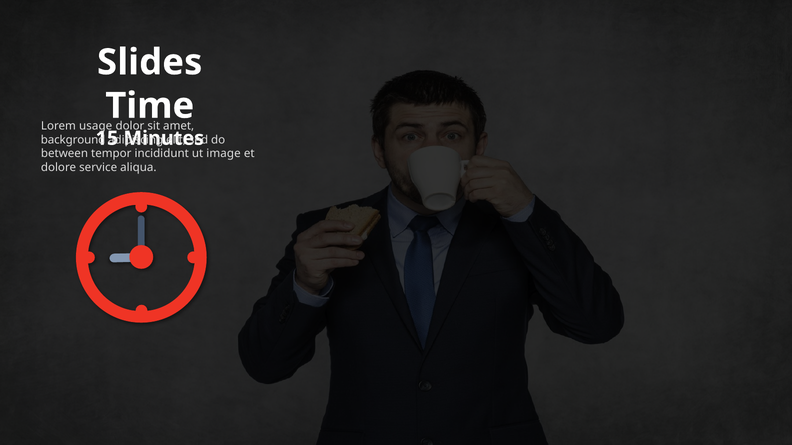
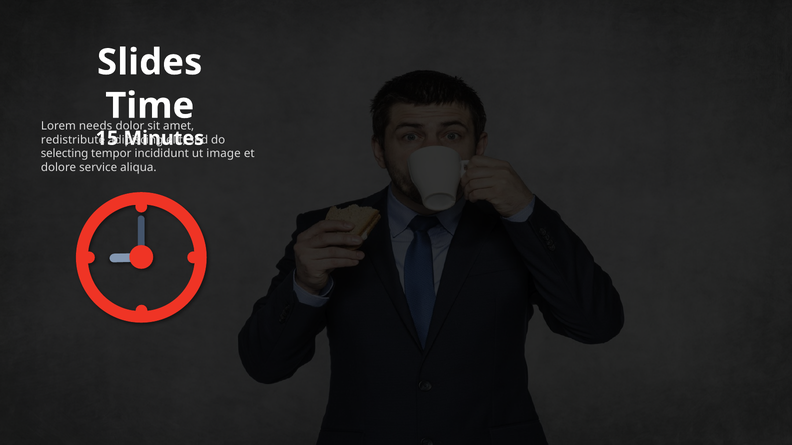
usage: usage -> needs
background: background -> redistribute
between: between -> selecting
